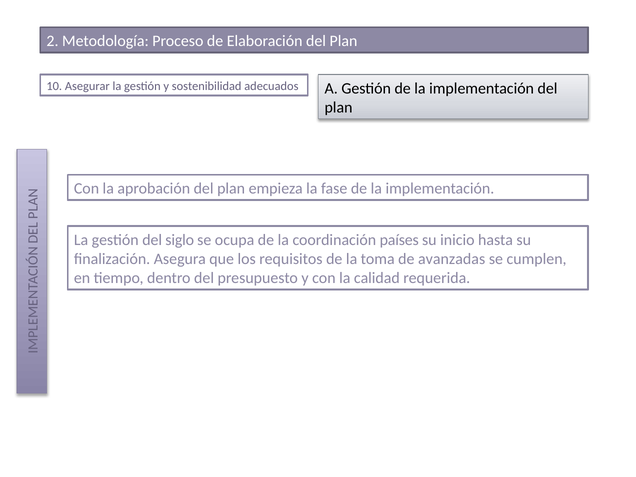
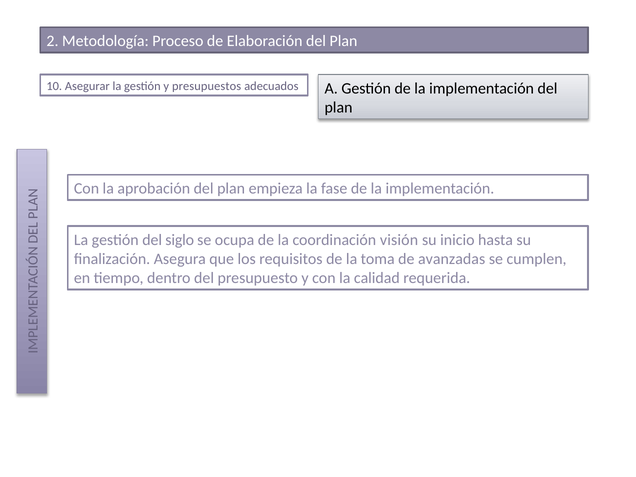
sostenibilidad: sostenibilidad -> presupuestos
países: países -> visión
